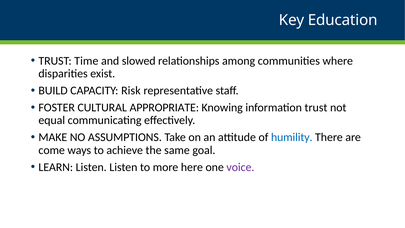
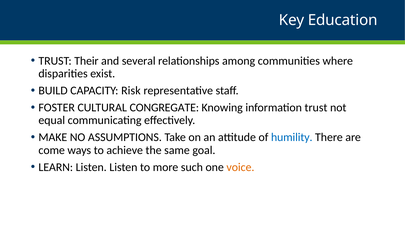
Time: Time -> Their
slowed: slowed -> several
APPROPRIATE: APPROPRIATE -> CONGREGATE
here: here -> such
voice colour: purple -> orange
